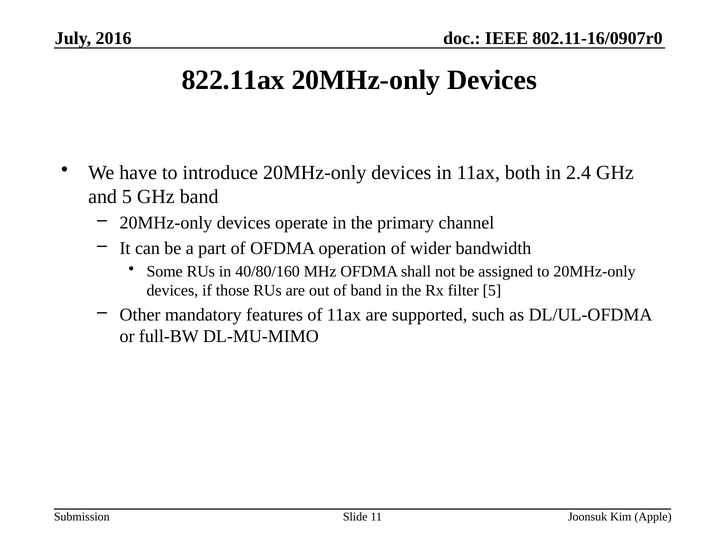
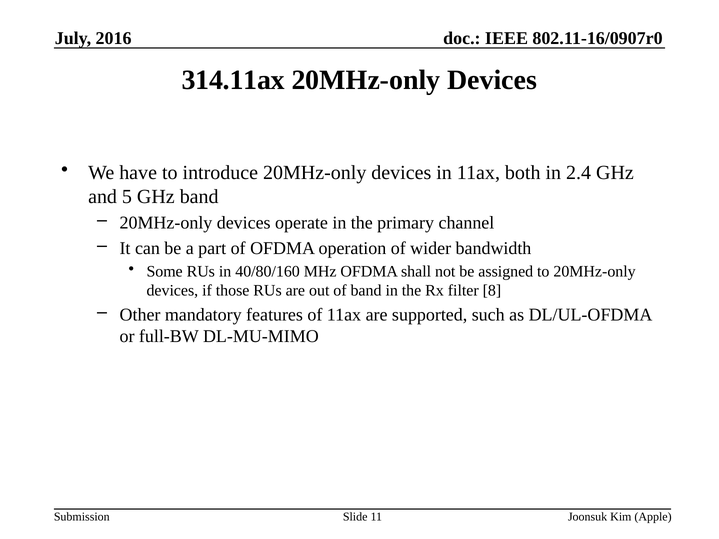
822.11ax: 822.11ax -> 314.11ax
filter 5: 5 -> 8
